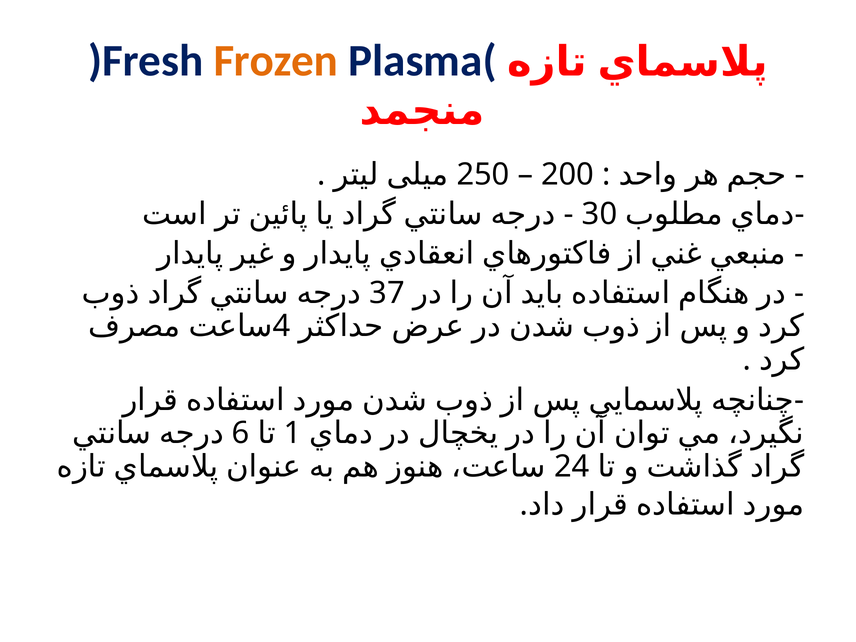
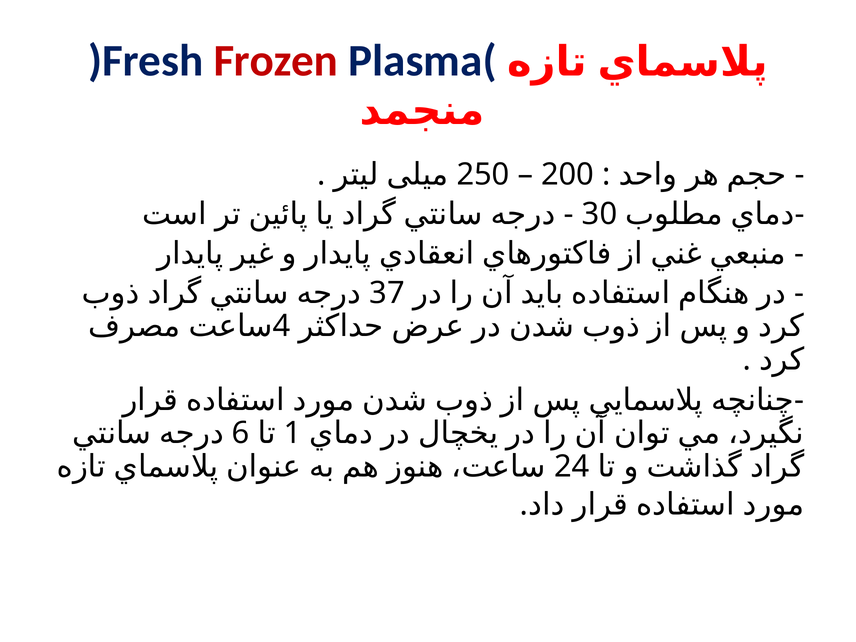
Frozen colour: orange -> red
